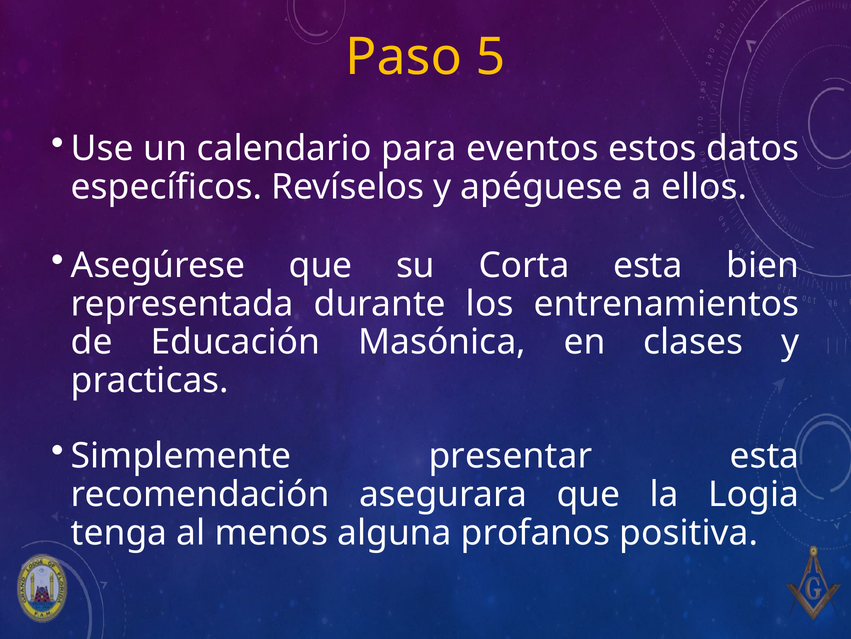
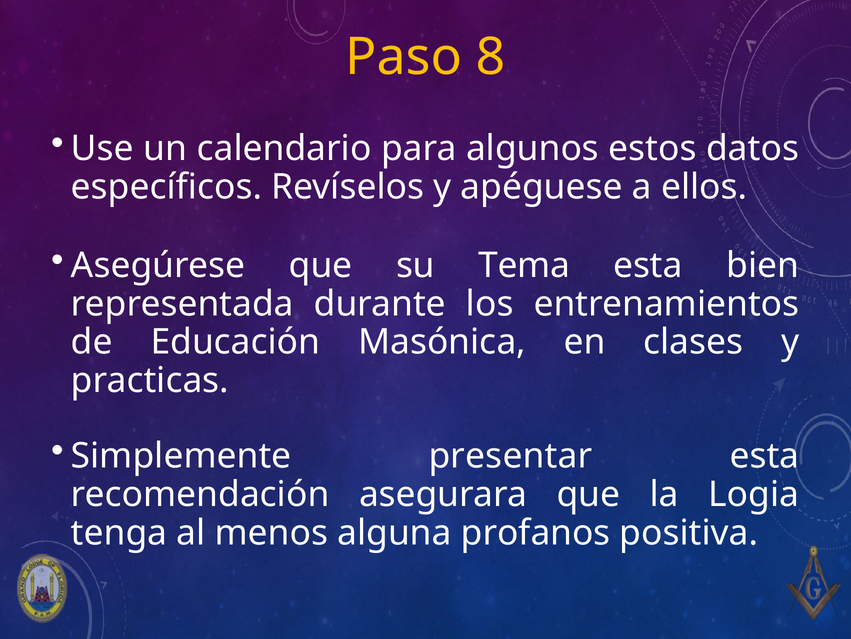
5: 5 -> 8
eventos: eventos -> algunos
Corta: Corta -> Tema
